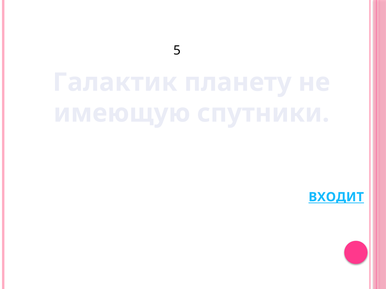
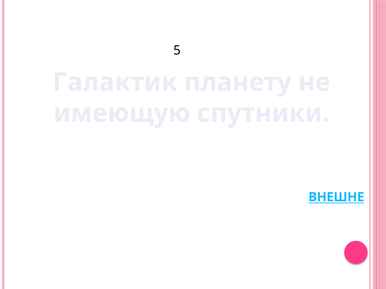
ВХОДИТ: ВХОДИТ -> ВНЕШНЕ
